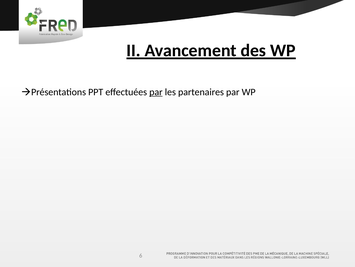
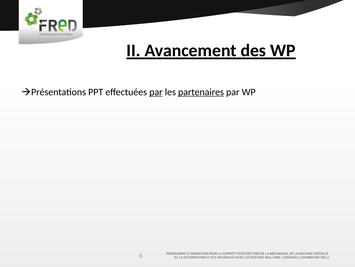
partenaires underline: none -> present
